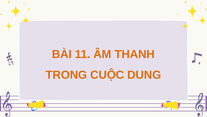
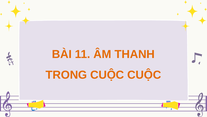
CUỘC DUNG: DUNG -> CUỘC
